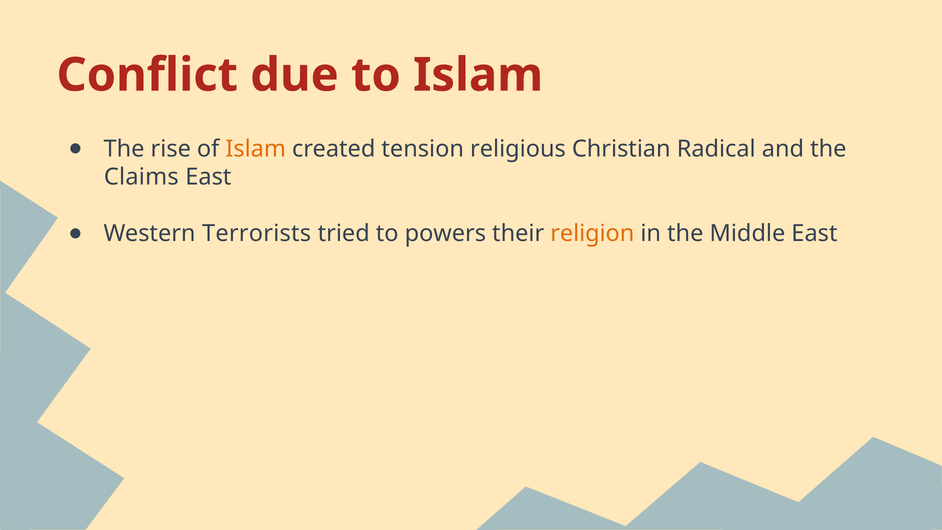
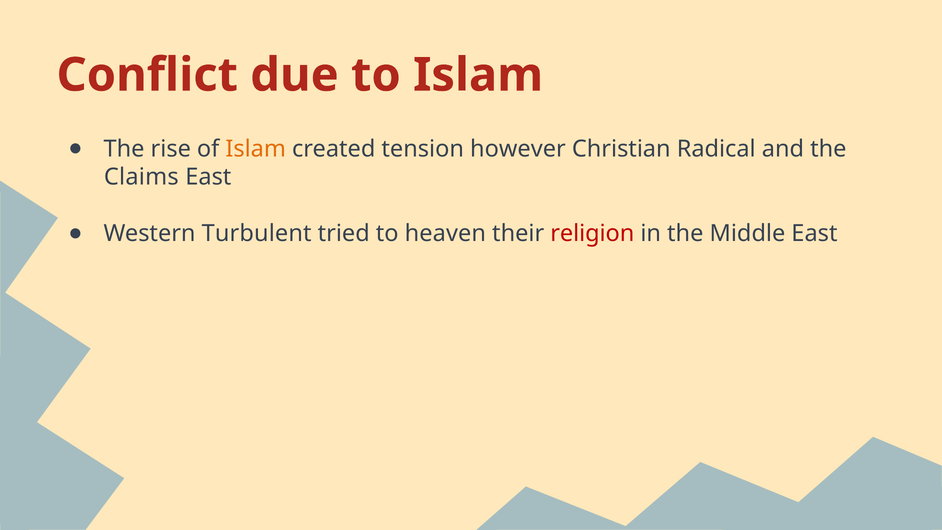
religious: religious -> however
Terrorists: Terrorists -> Turbulent
powers: powers -> heaven
religion colour: orange -> red
